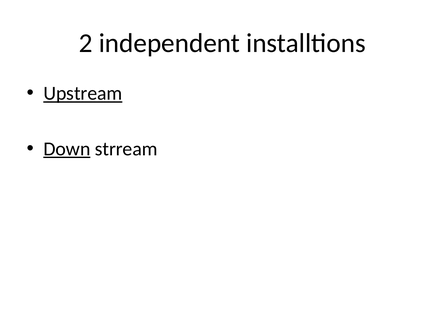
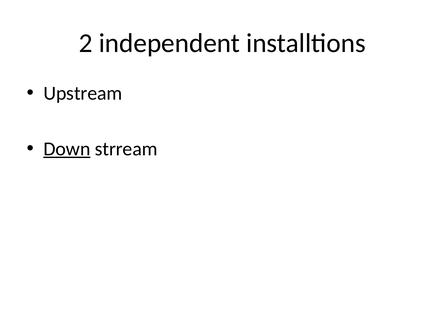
Upstream underline: present -> none
